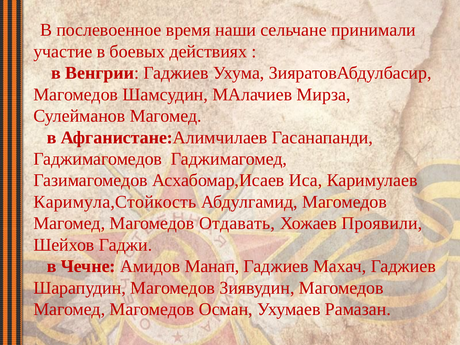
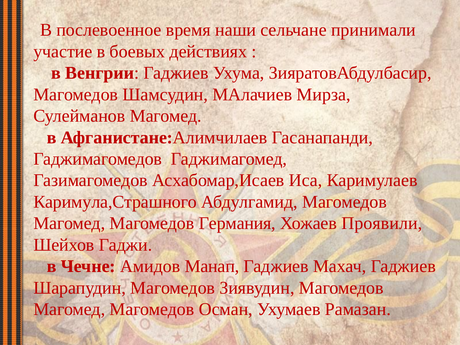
Каримула,Стойкость: Каримула,Стойкость -> Каримула,Страшного
Отдавать: Отдавать -> Германия
